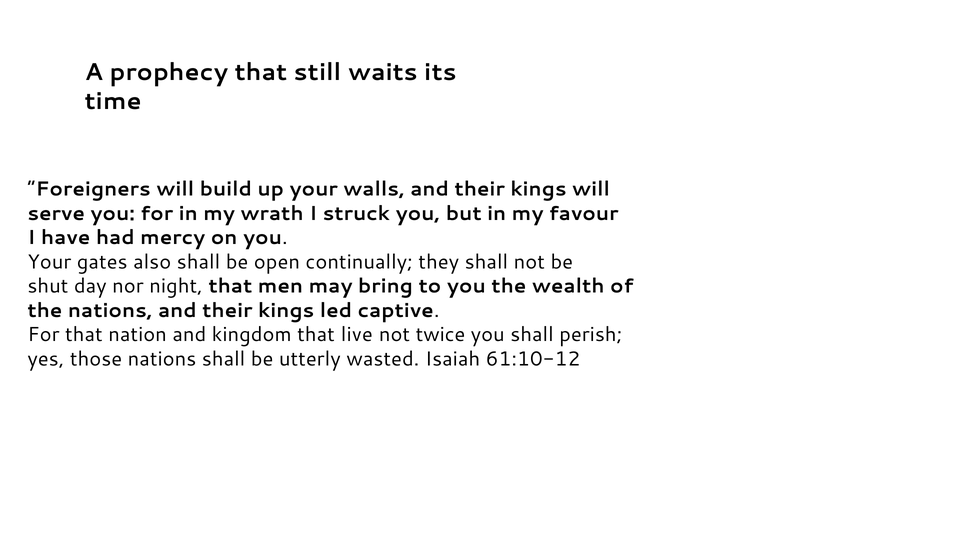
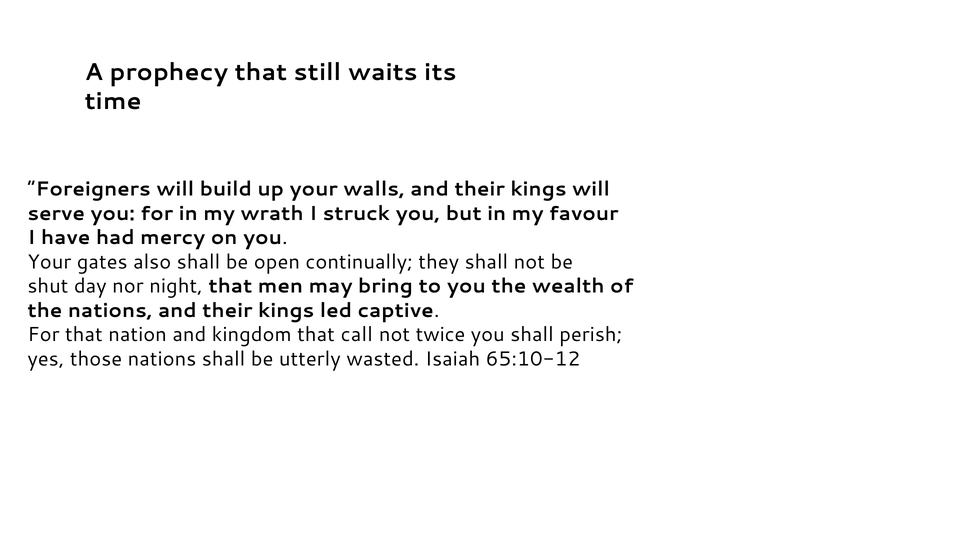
live: live -> call
61:10-12: 61:10-12 -> 65:10-12
